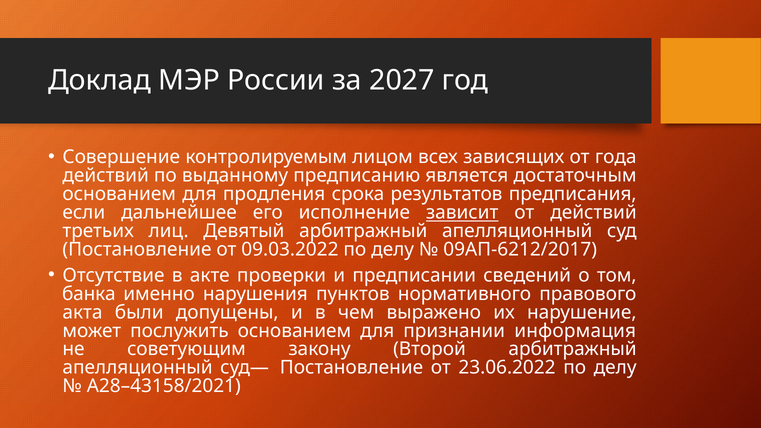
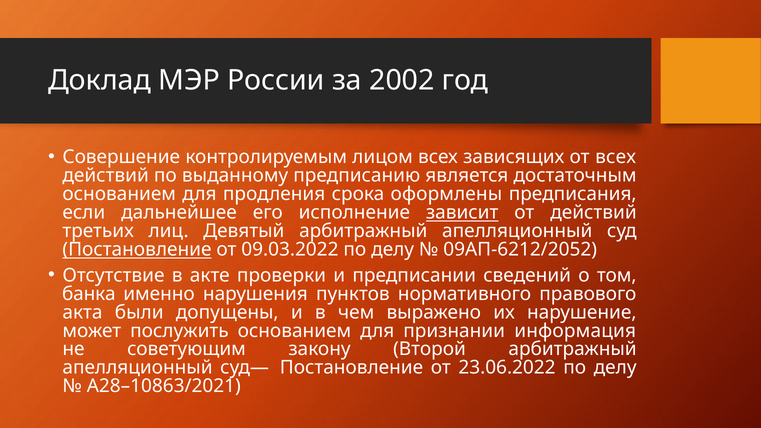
2027: 2027 -> 2002
от года: года -> всех
результатов: результатов -> оформлены
Постановление at (137, 250) underline: none -> present
09АП‑6212/2017: 09АП‑6212/2017 -> 09АП‑6212/2052
А28–43158/2021: А28–43158/2021 -> А28–10863/2021
